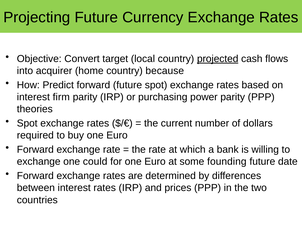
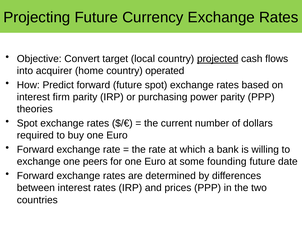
because: because -> operated
could: could -> peers
